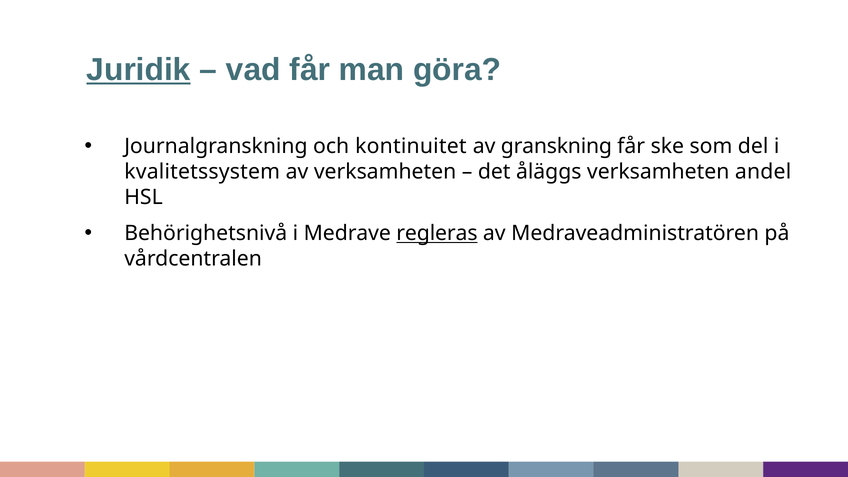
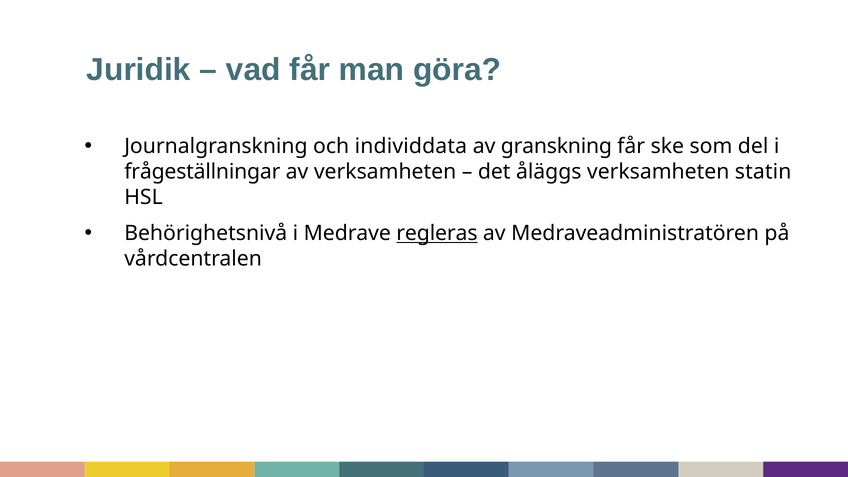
Juridik underline: present -> none
kontinuitet: kontinuitet -> individdata
kvalitetssystem: kvalitetssystem -> frågeställningar
andel: andel -> statin
